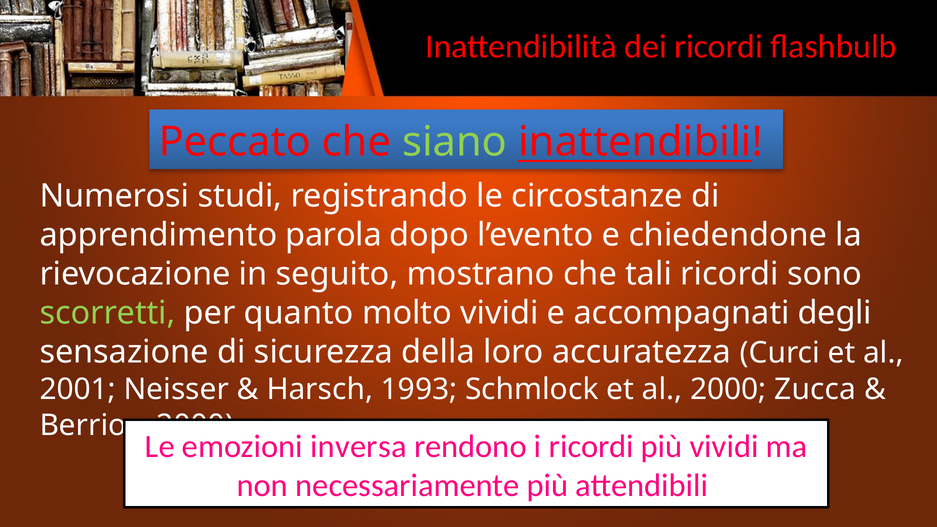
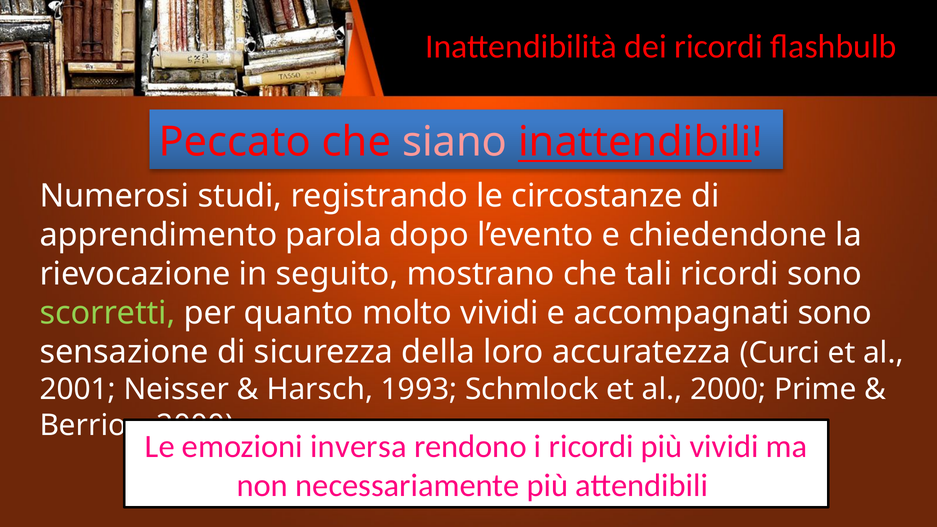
siano colour: light green -> pink
accompagnati degli: degli -> sono
Zucca: Zucca -> Prime
